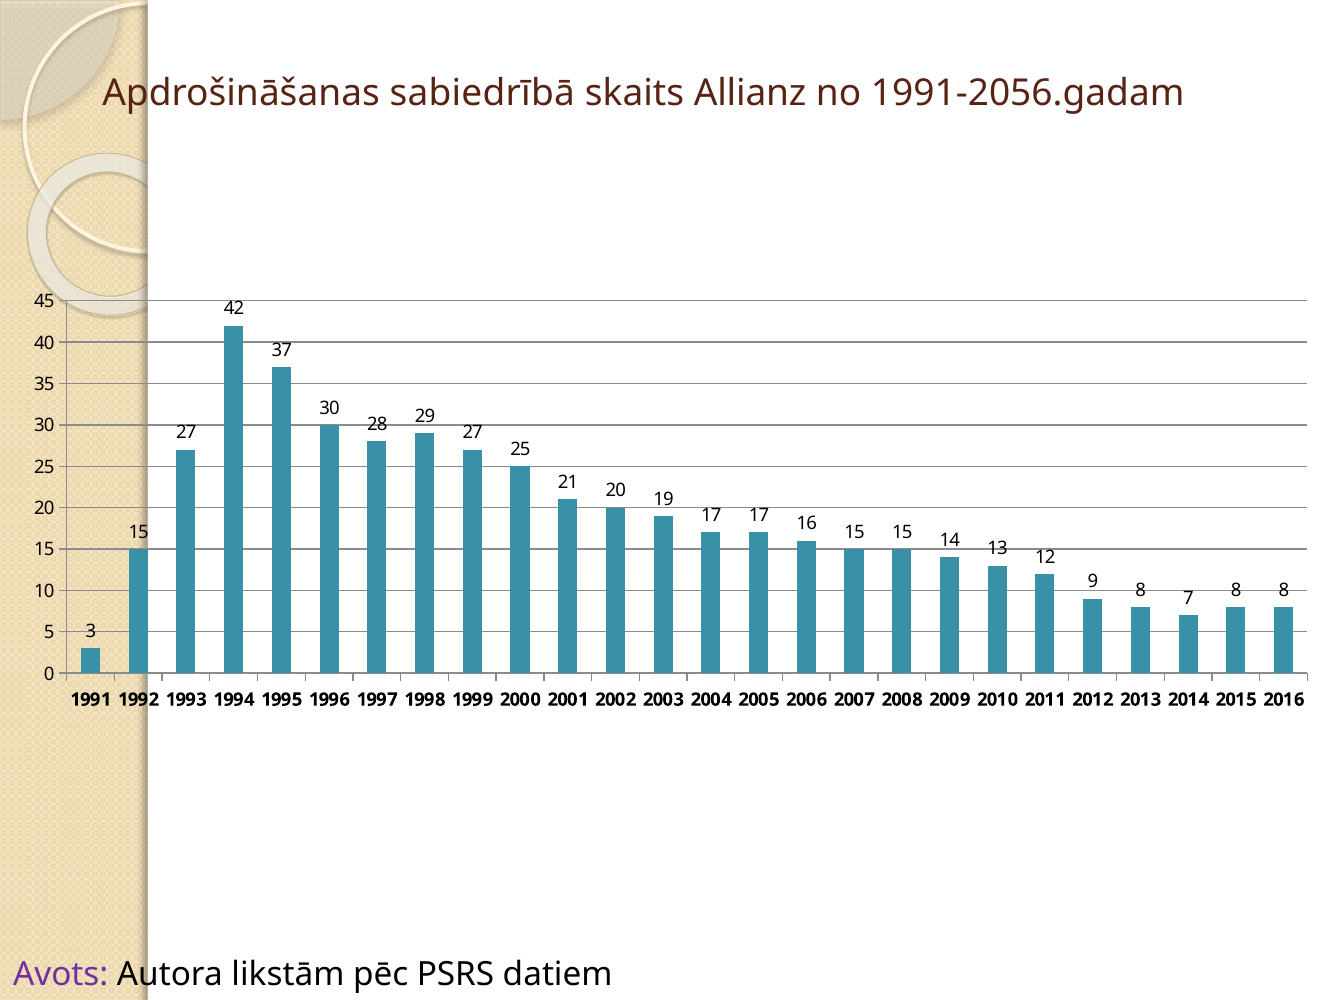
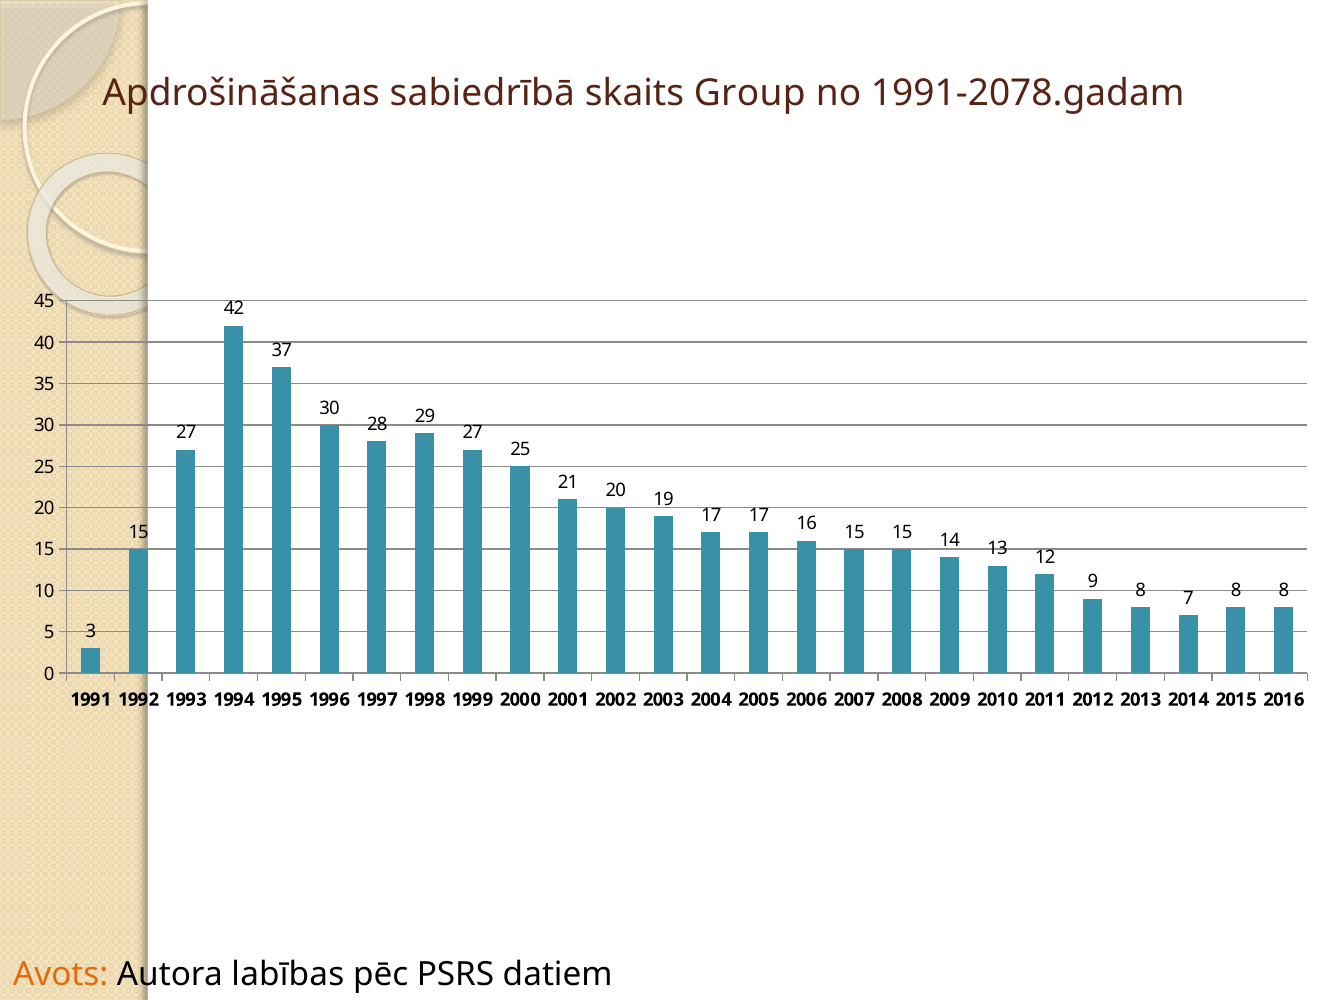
Allianz: Allianz -> Group
1991-2056.gadam: 1991-2056.gadam -> 1991-2078.gadam
Avots colour: purple -> orange
likstām: likstām -> labības
